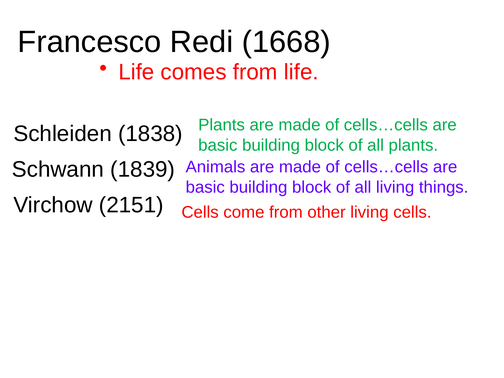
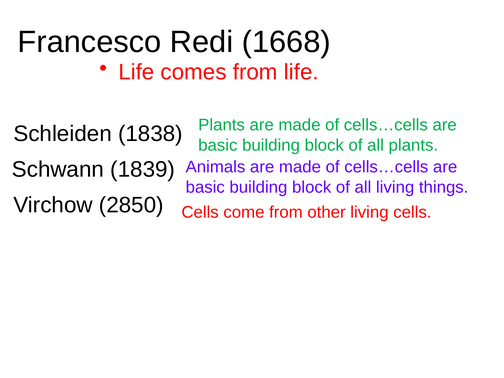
2151: 2151 -> 2850
